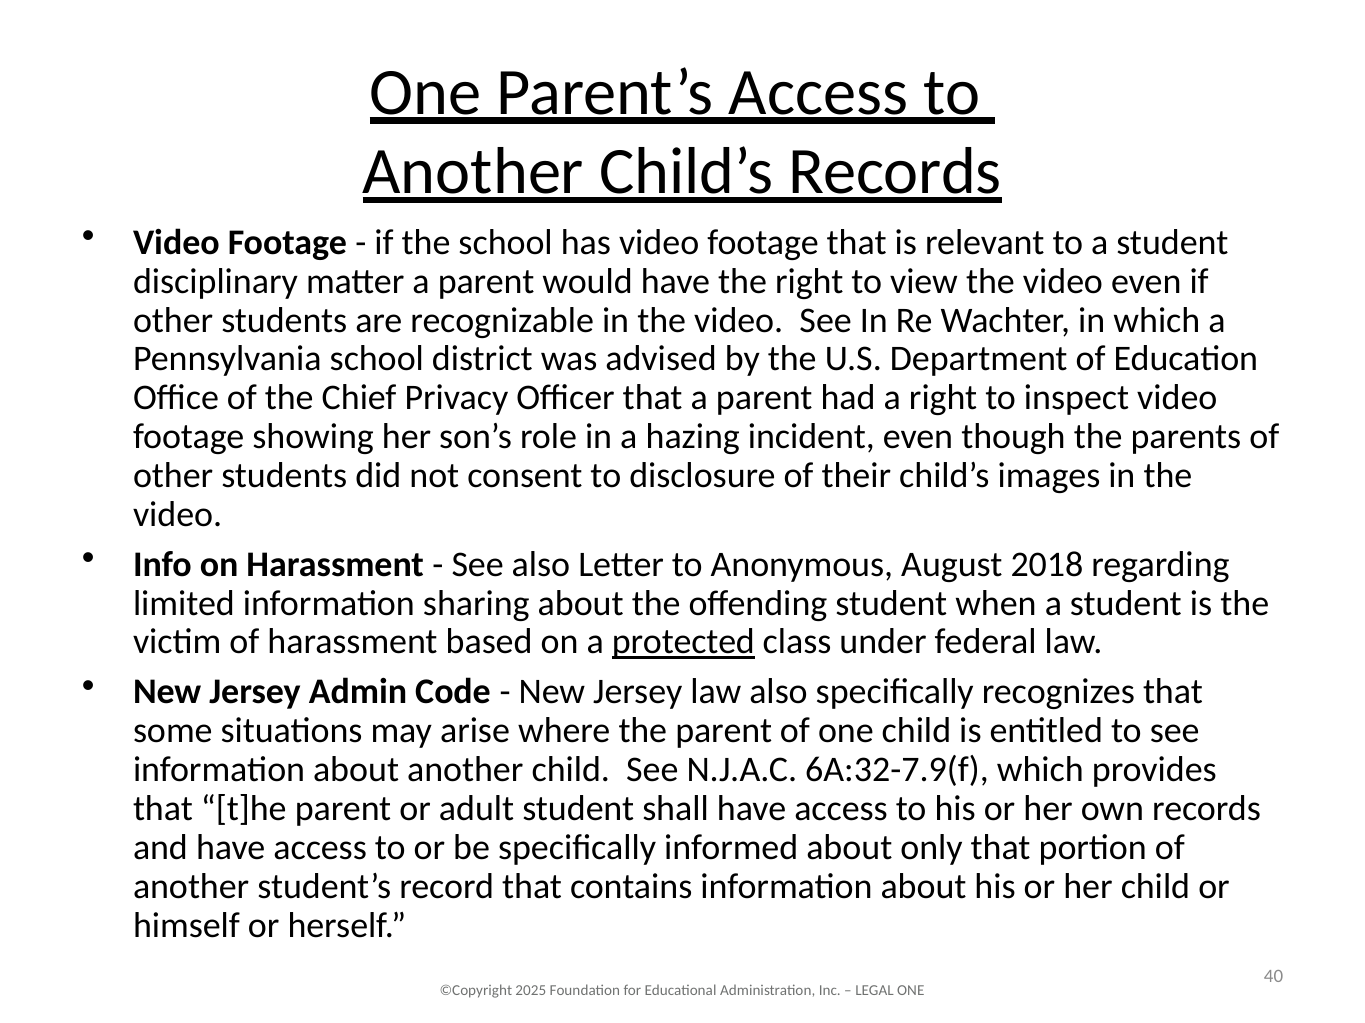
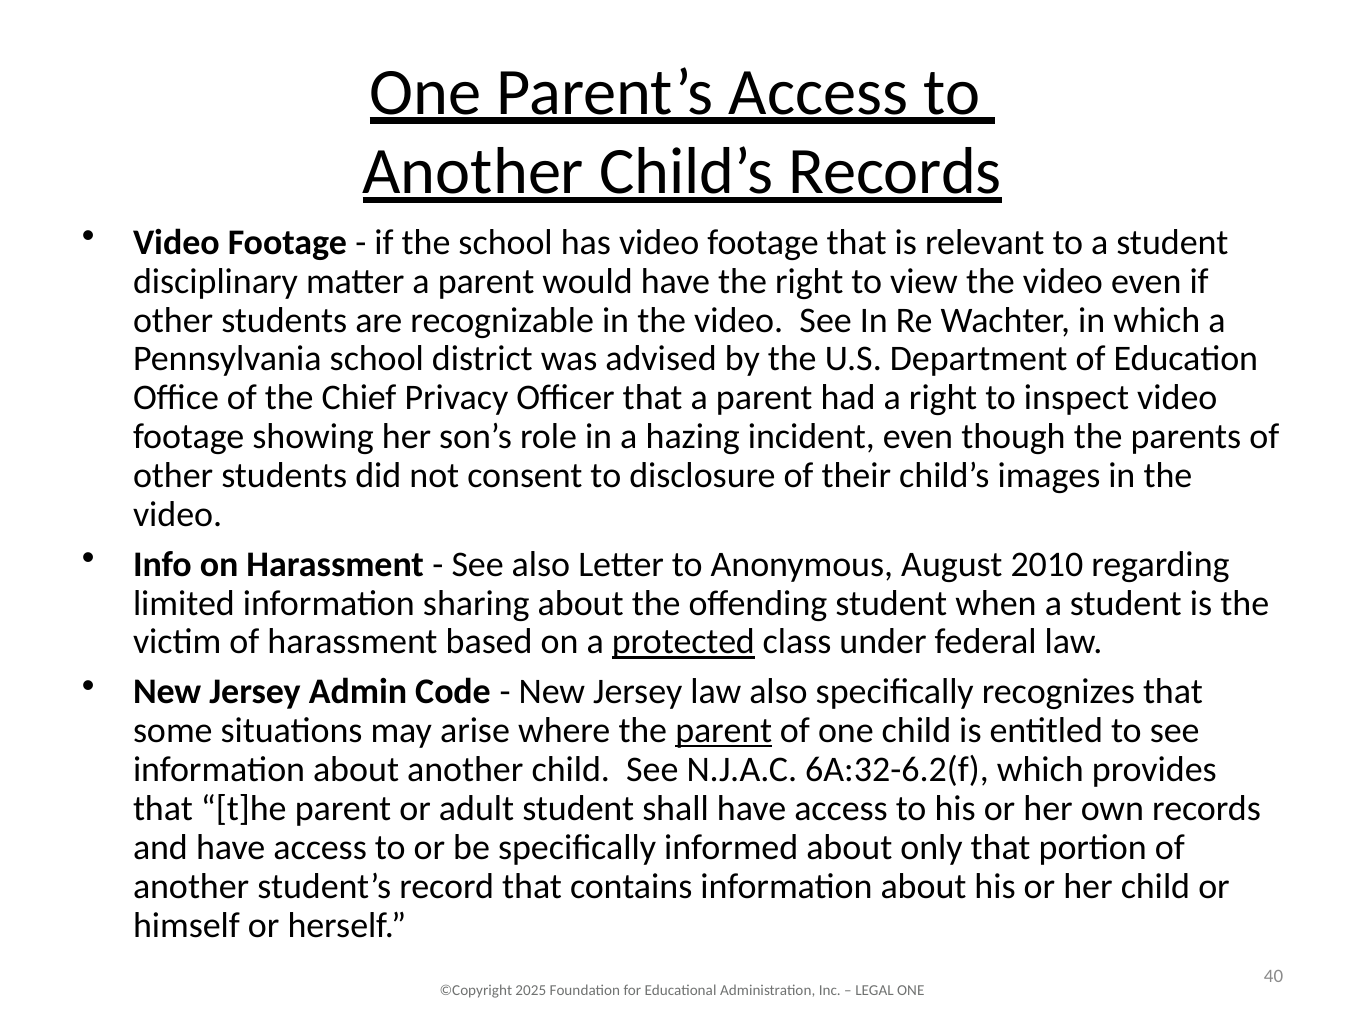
2018: 2018 -> 2010
parent at (724, 731) underline: none -> present
6A:32-7.9(f: 6A:32-7.9(f -> 6A:32-6.2(f
